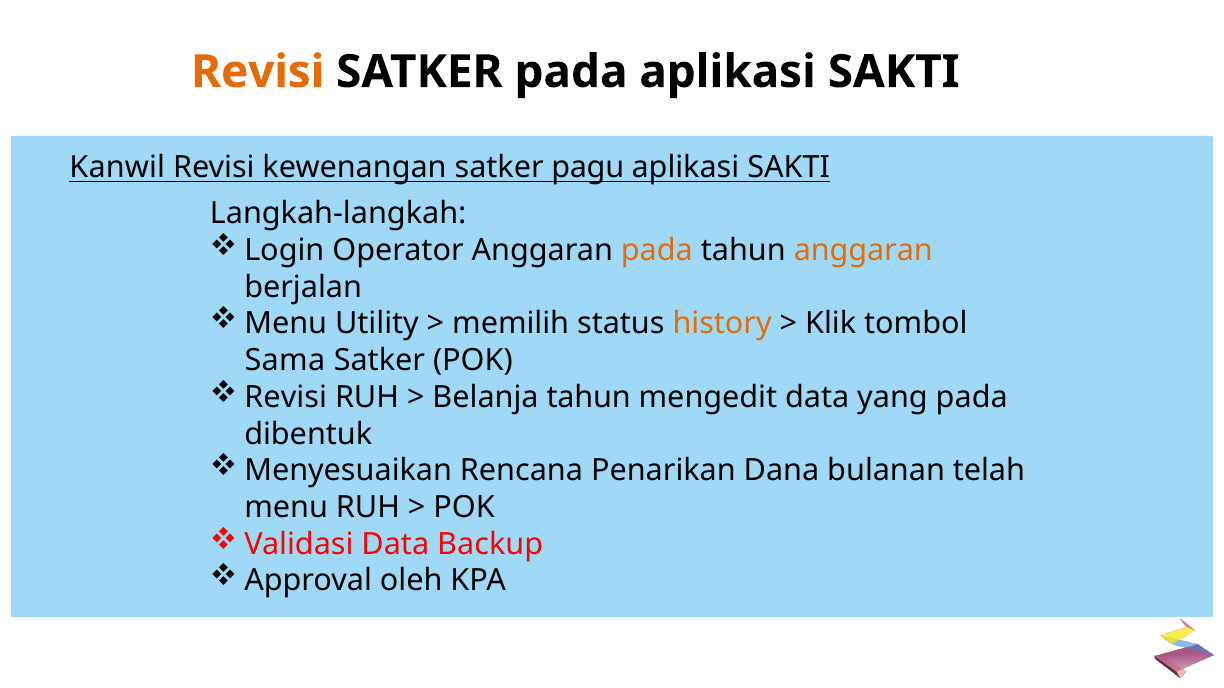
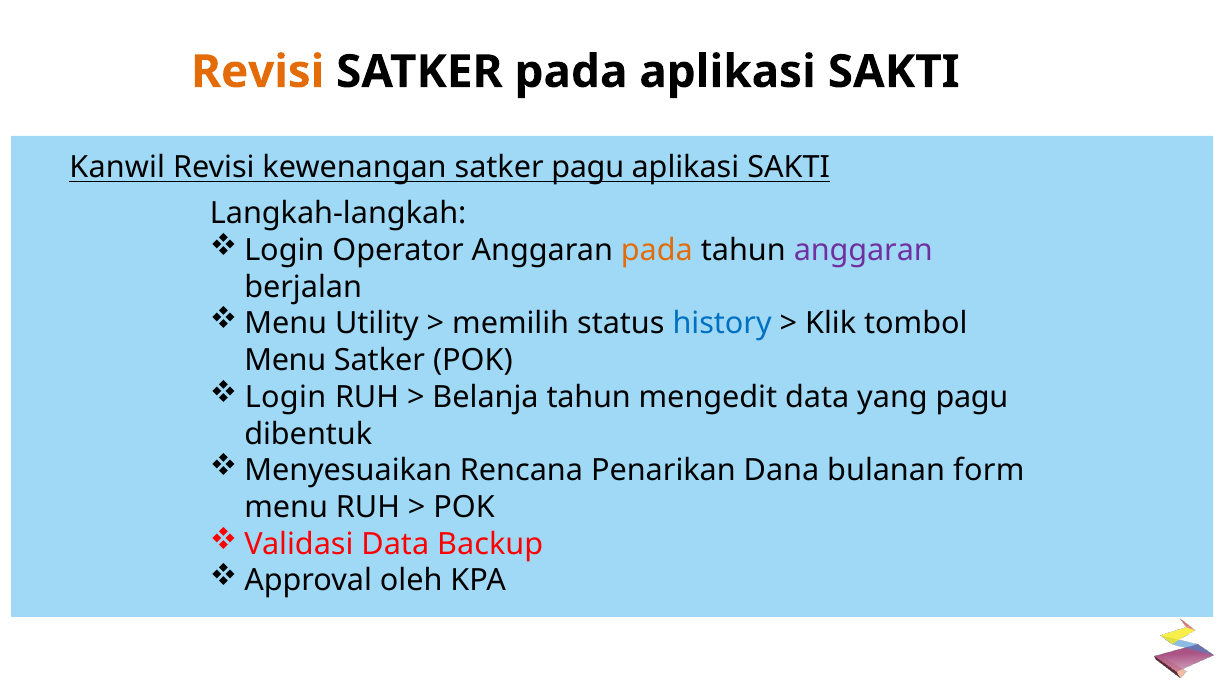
anggaran at (863, 251) colour: orange -> purple
history colour: orange -> blue
Sama at (285, 361): Sama -> Menu
Revisi at (286, 398): Revisi -> Login
yang pada: pada -> pagu
telah: telah -> form
